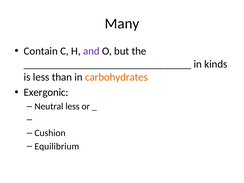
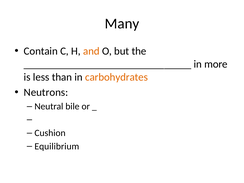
and colour: purple -> orange
kinds: kinds -> more
Exergonic: Exergonic -> Neutrons
Neutral less: less -> bile
